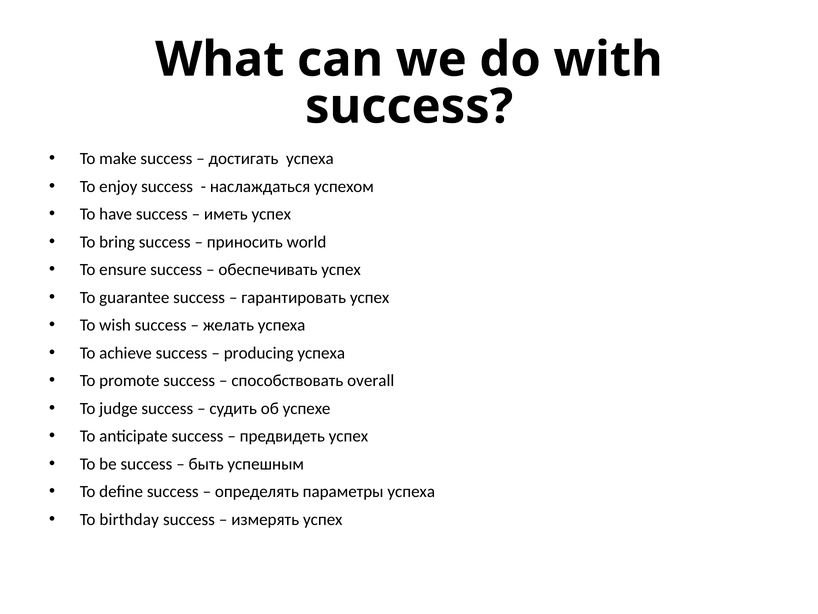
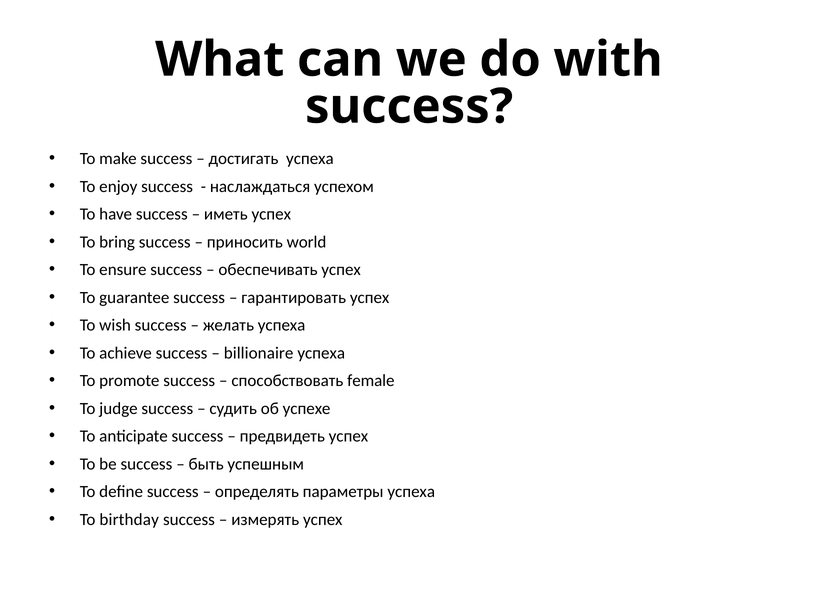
producing: producing -> billionaire
overall: overall -> female
